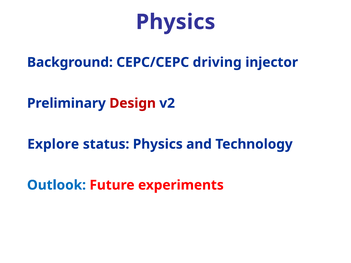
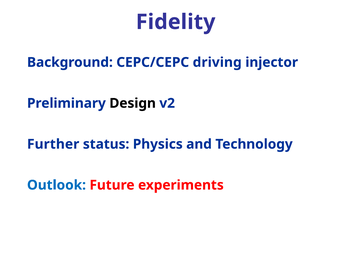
Physics at (176, 22): Physics -> Fidelity
Design colour: red -> black
Explore: Explore -> Further
